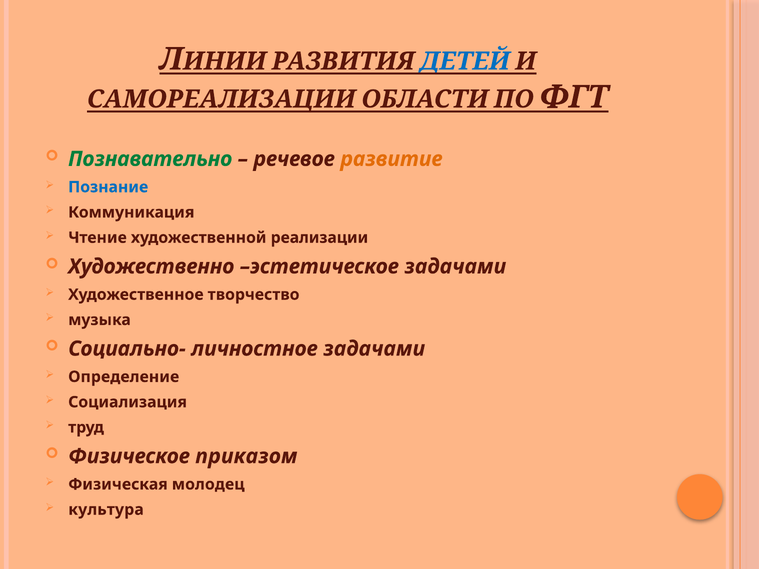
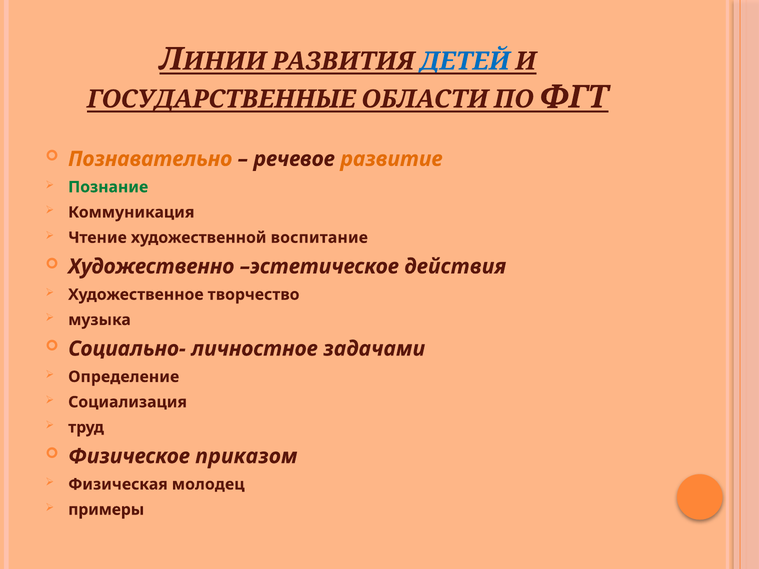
САМОРЕАЛИЗАЦИИ: САМОРЕАЛИЗАЦИИ -> ГОСУДАРСТВЕННЫЕ
Познавательно colour: green -> orange
Познание colour: blue -> green
реализации: реализации -> воспитание
эстетическое задачами: задачами -> действия
культура: культура -> примеры
